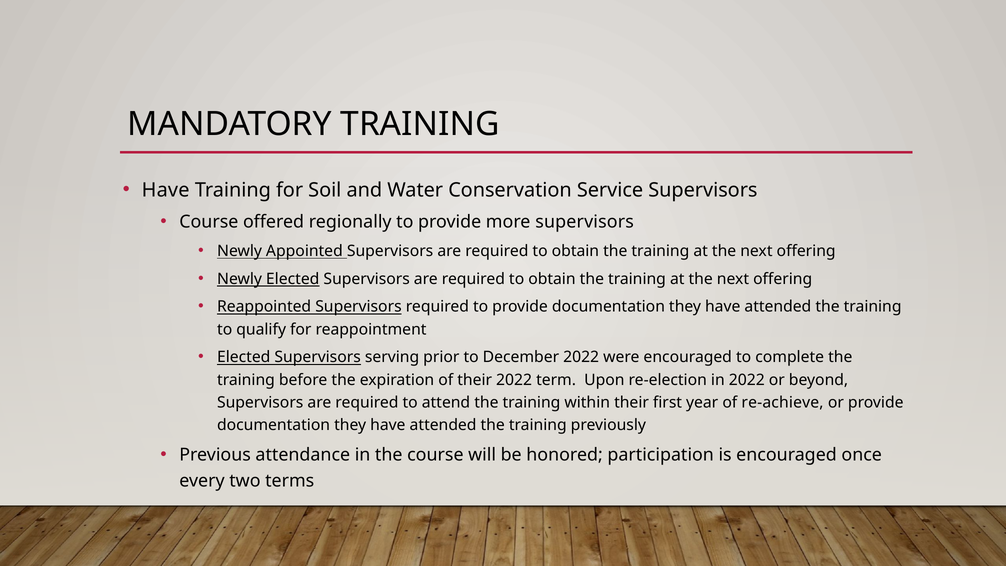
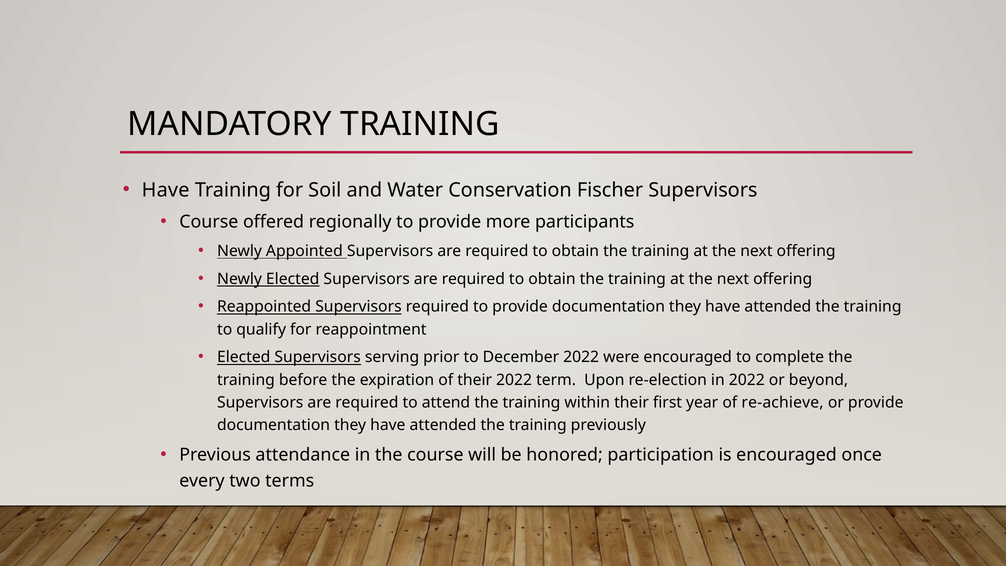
Service: Service -> Fischer
more supervisors: supervisors -> participants
